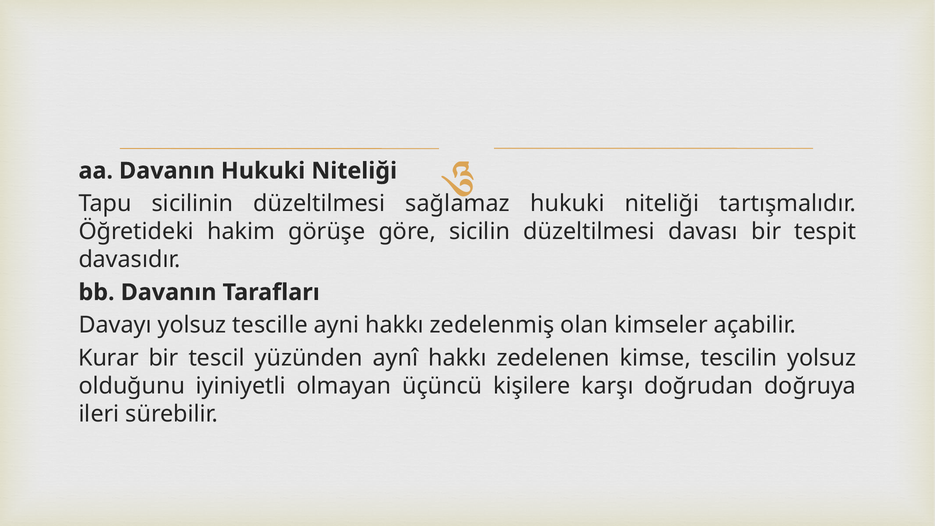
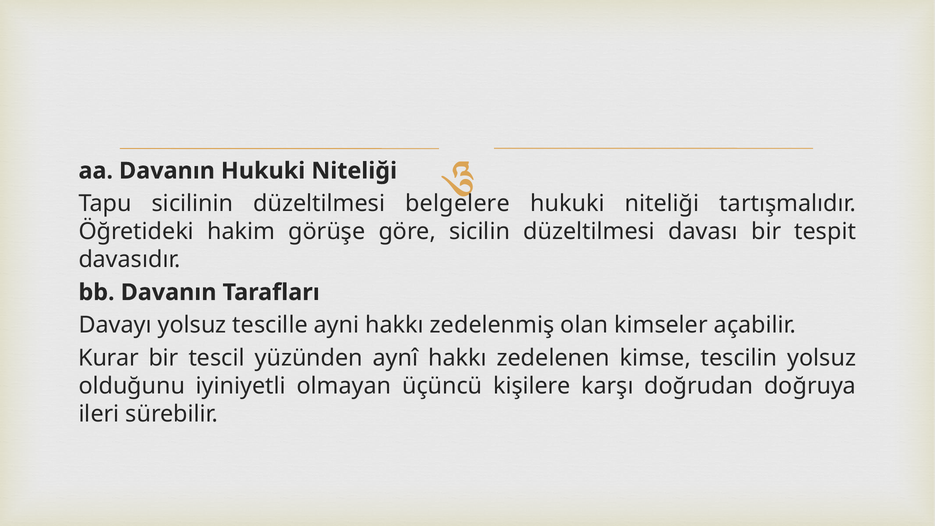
sağlamaz: sağlamaz -> belgelere
